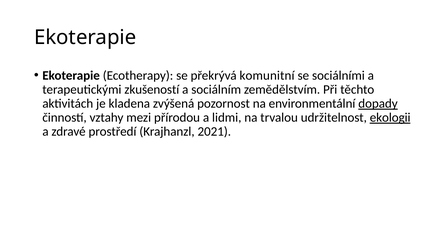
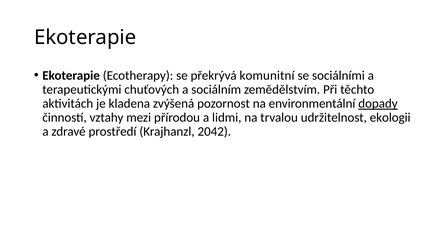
zkušeností: zkušeností -> chuťových
ekologii underline: present -> none
2021: 2021 -> 2042
